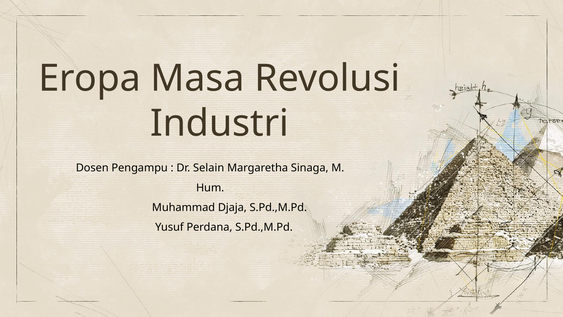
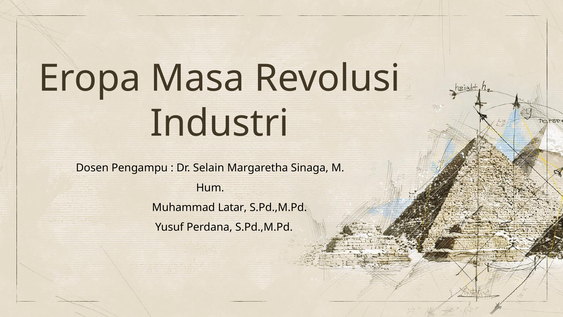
Djaja: Djaja -> Latar
